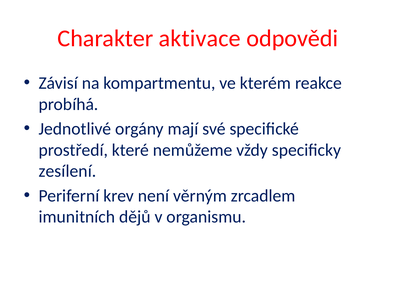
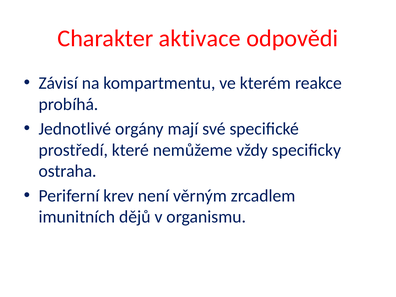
zesílení: zesílení -> ostraha
